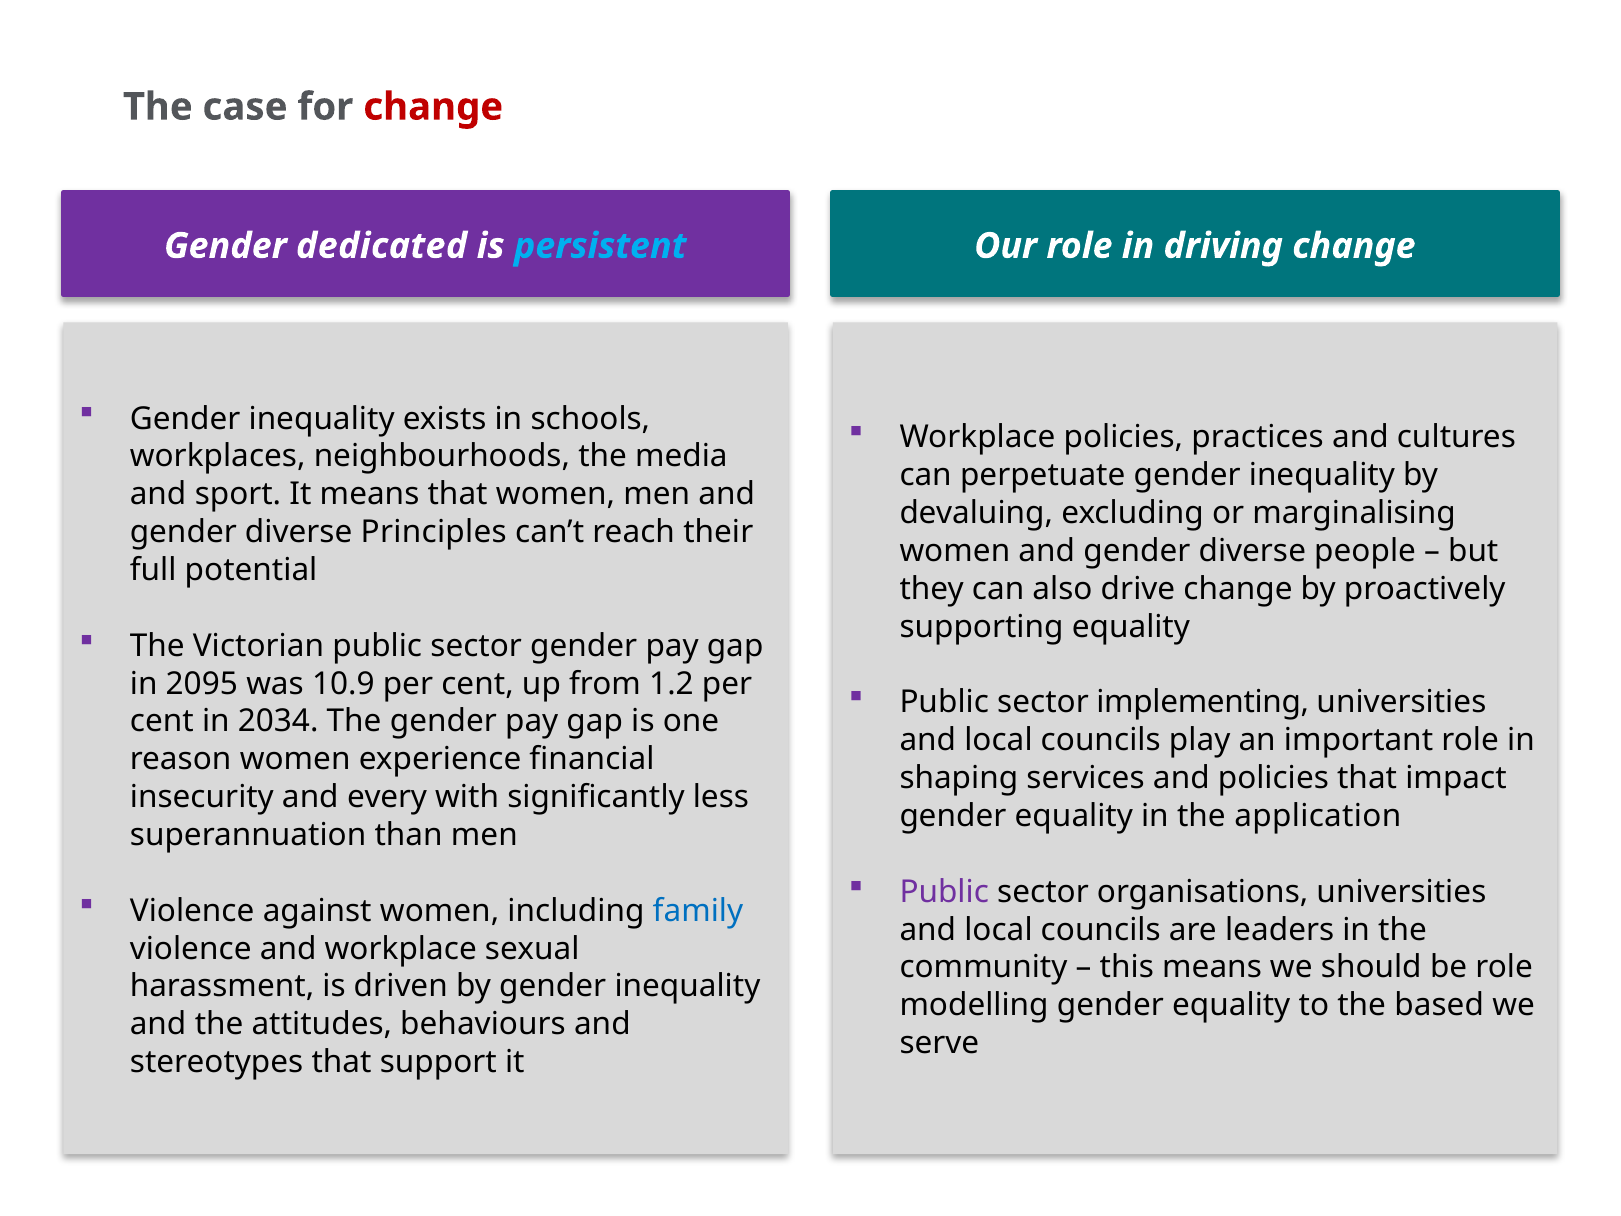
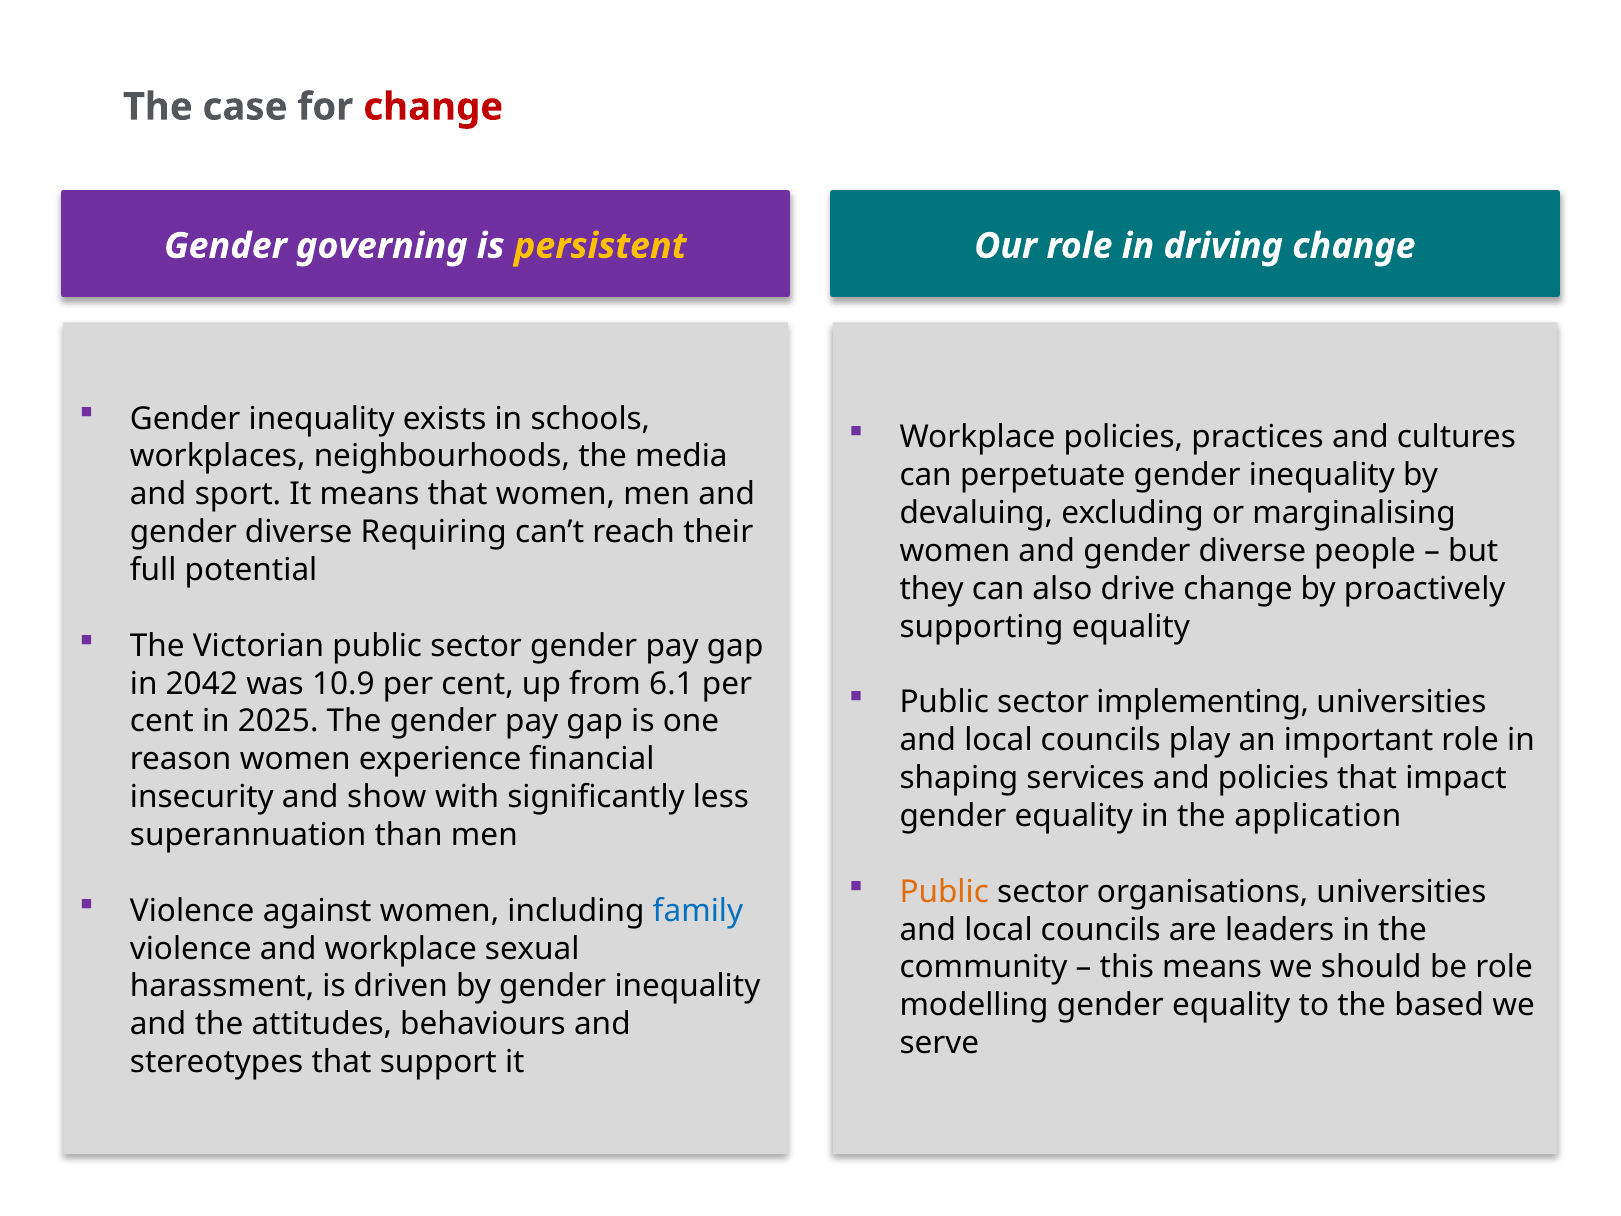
dedicated: dedicated -> governing
persistent colour: light blue -> yellow
Principles: Principles -> Requiring
2095: 2095 -> 2042
1.2: 1.2 -> 6.1
2034: 2034 -> 2025
every: every -> show
Public at (944, 892) colour: purple -> orange
